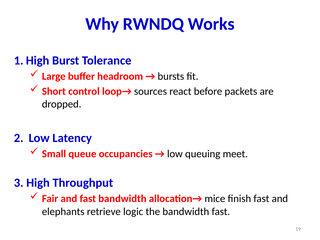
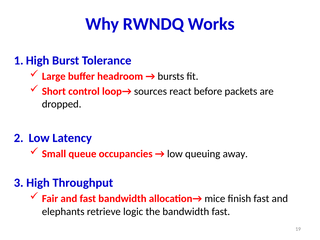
meet: meet -> away
